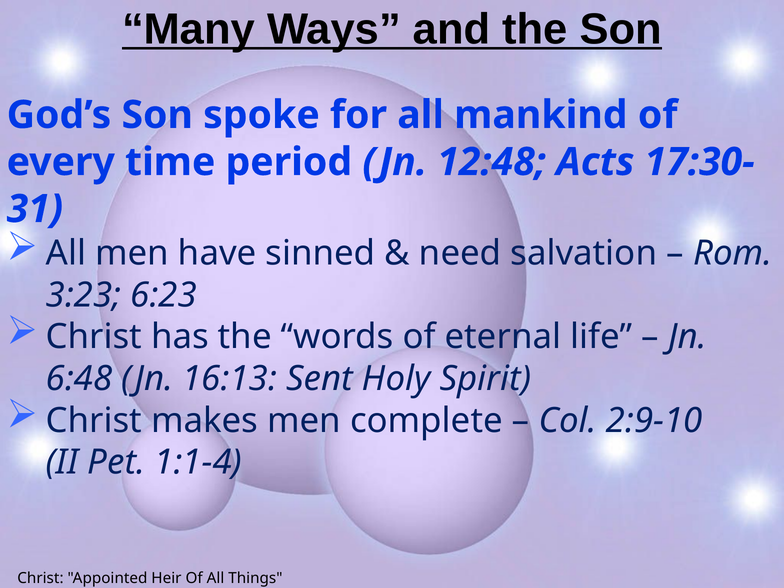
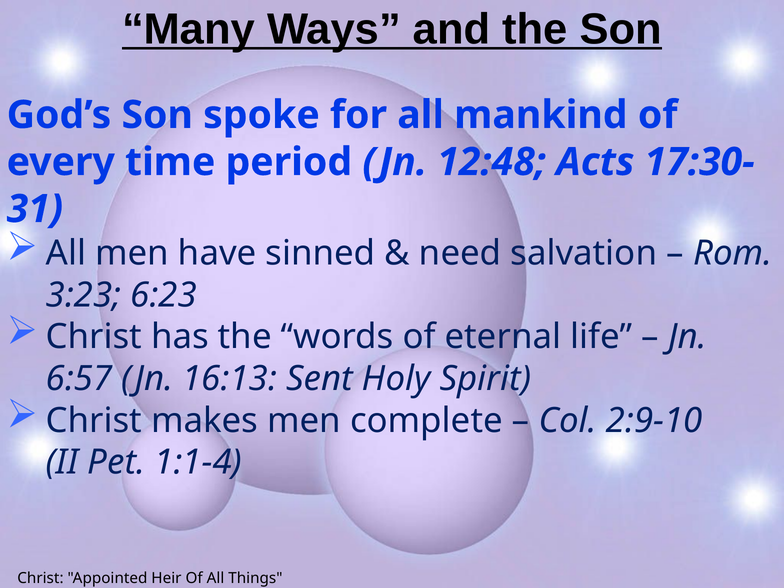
6:48: 6:48 -> 6:57
